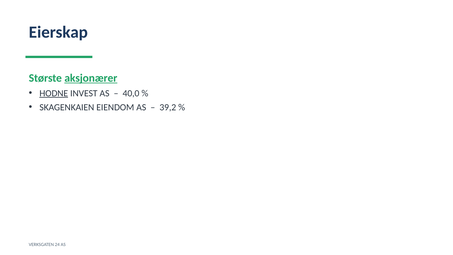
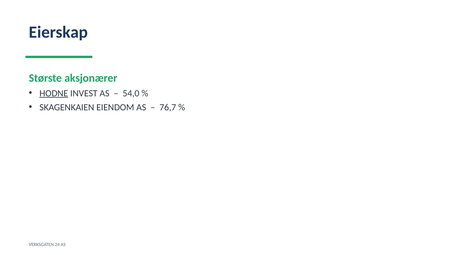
aksjonærer underline: present -> none
40,0: 40,0 -> 54,0
39,2: 39,2 -> 76,7
